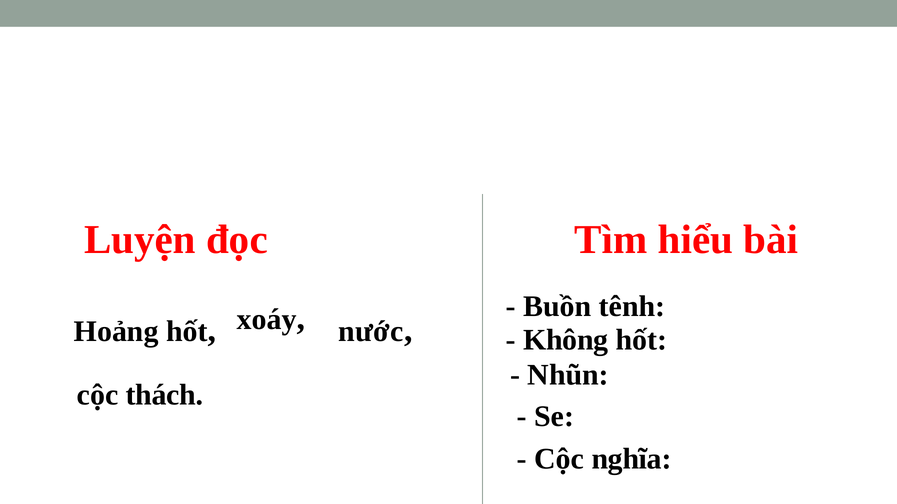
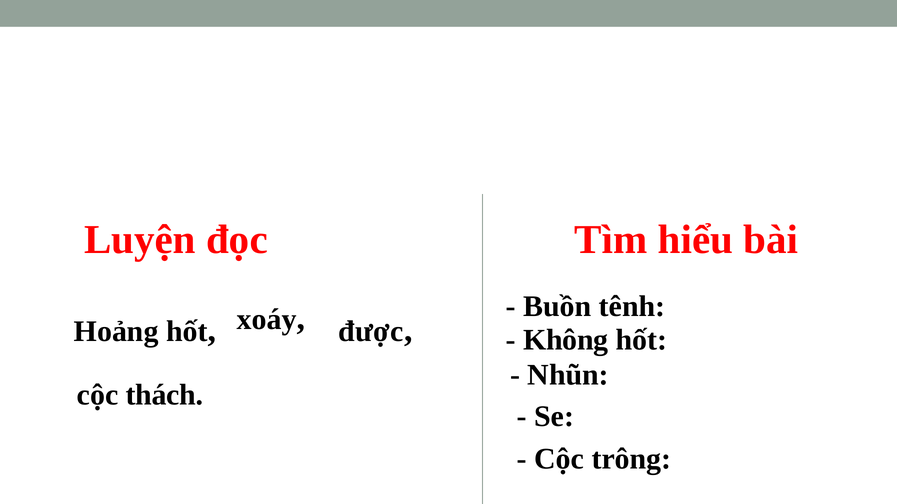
nước: nước -> được
nghĩa: nghĩa -> trông
